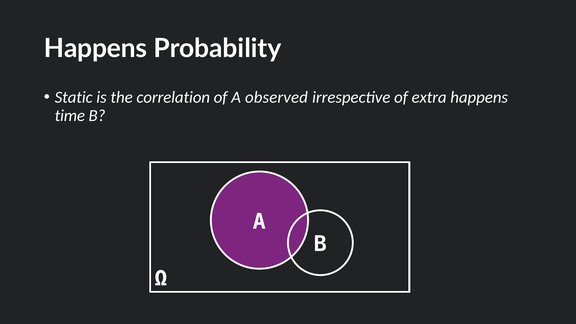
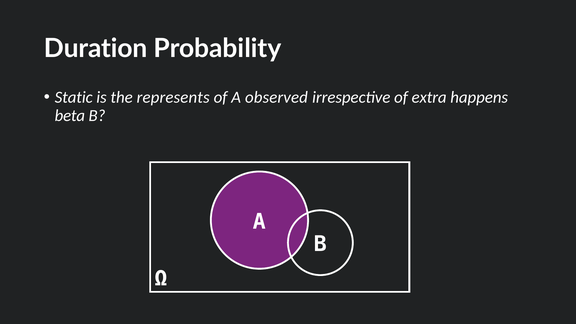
Happens at (96, 48): Happens -> Duration
correlation: correlation -> represents
time: time -> beta
